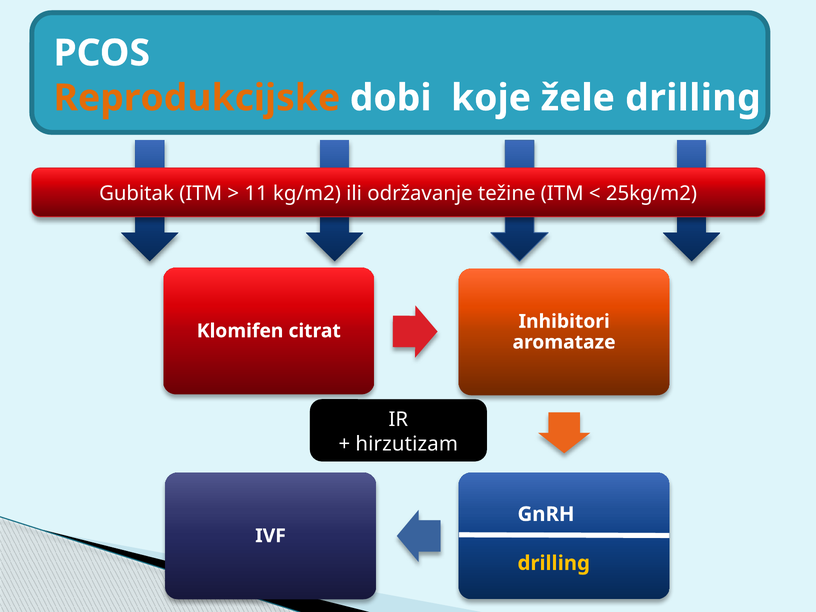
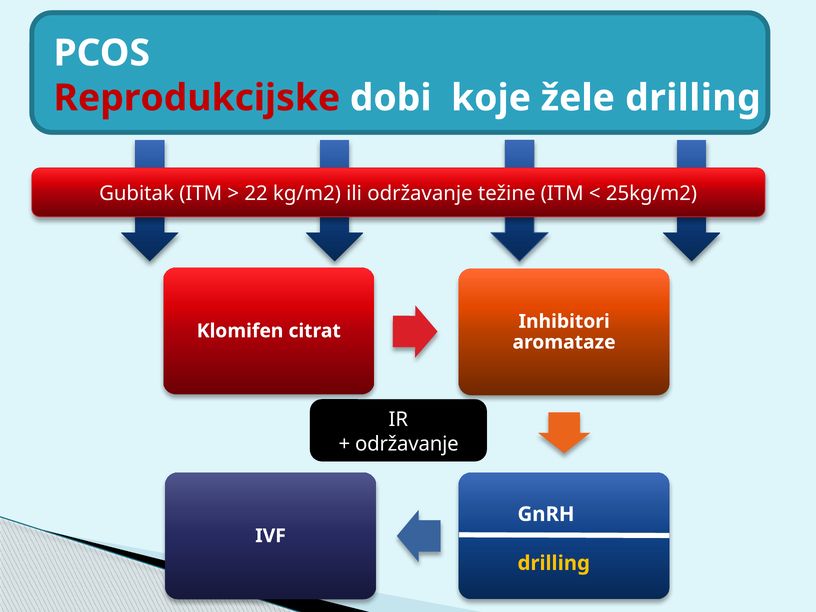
Reprodukcijske colour: orange -> red
11: 11 -> 22
hirzutizam at (407, 444): hirzutizam -> održavanje
